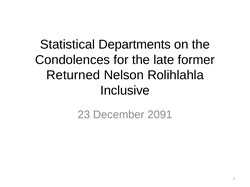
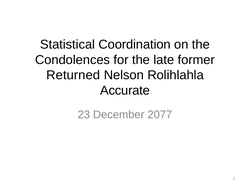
Departments: Departments -> Coordination
Inclusive: Inclusive -> Accurate
2091: 2091 -> 2077
